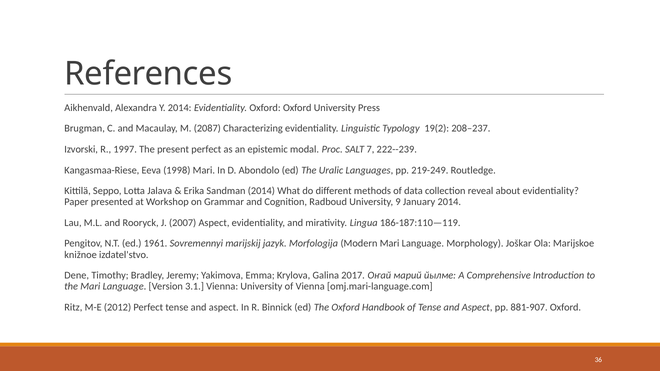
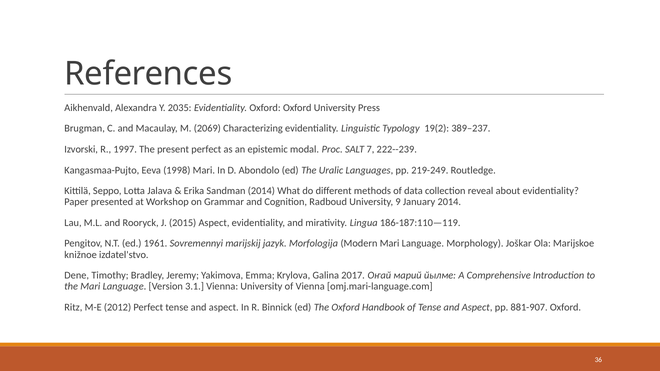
Y 2014: 2014 -> 2035
2087: 2087 -> 2069
208–237: 208–237 -> 389–237
Kangasmaa-Riese: Kangasmaa-Riese -> Kangasmaa-Pujto
2007: 2007 -> 2015
